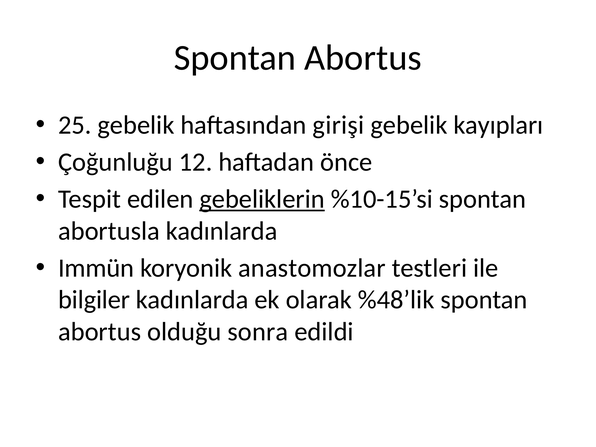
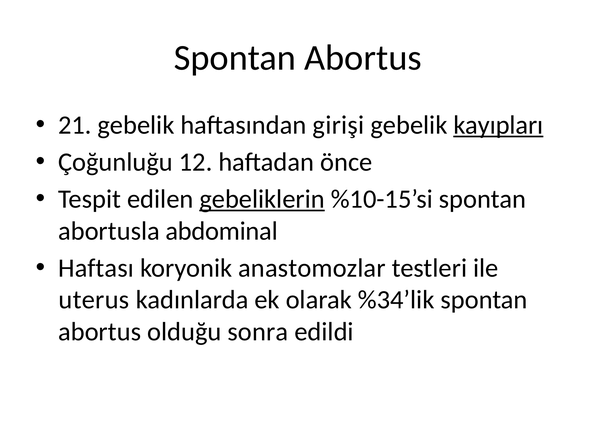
25: 25 -> 21
kayıpları underline: none -> present
abortusla kadınlarda: kadınlarda -> abdominal
Immün: Immün -> Haftası
bilgiler: bilgiler -> uterus
%48’lik: %48’lik -> %34’lik
